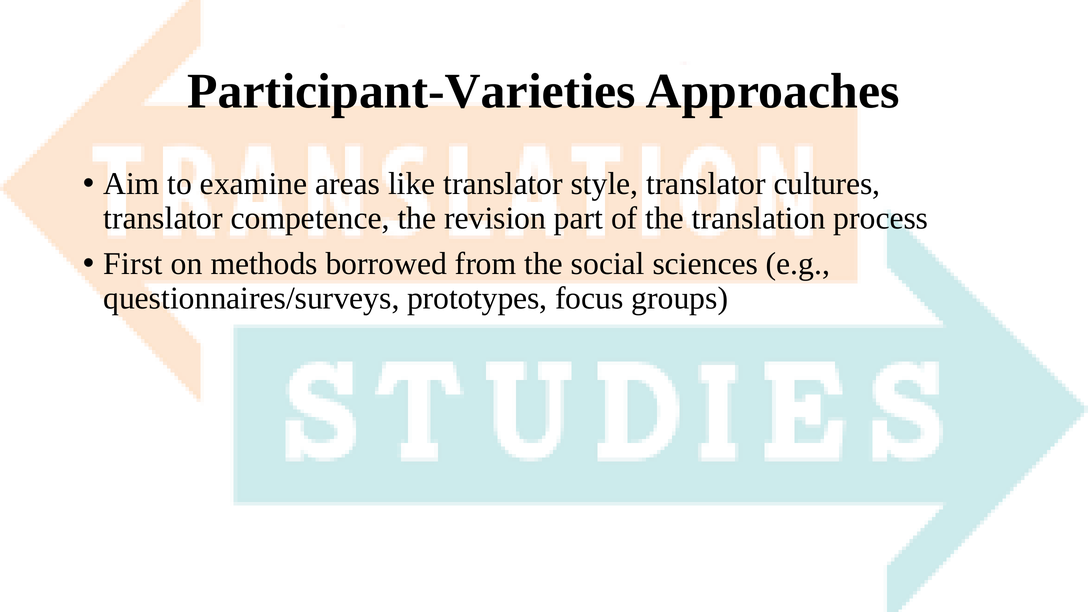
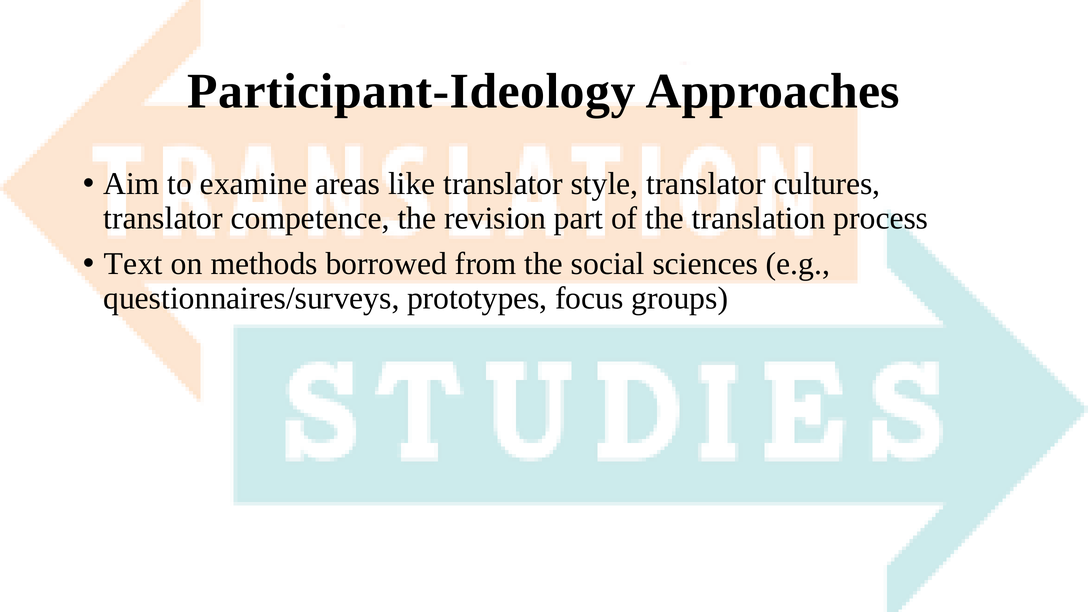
Participant-Varieties: Participant-Varieties -> Participant-Ideology
First: First -> Text
